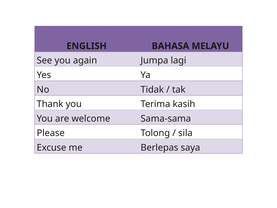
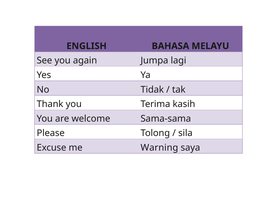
Berlepas: Berlepas -> Warning
